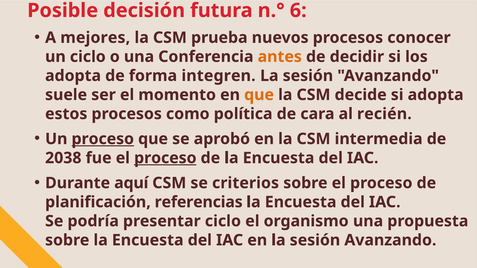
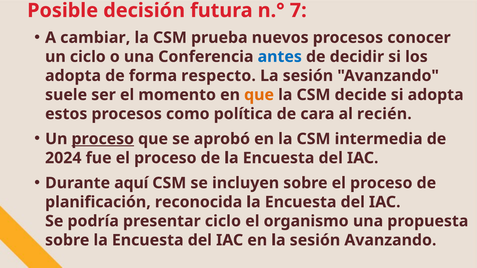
6: 6 -> 7
mejores: mejores -> cambiar
antes colour: orange -> blue
integren: integren -> respecto
2038: 2038 -> 2024
proceso at (165, 158) underline: present -> none
criterios: criterios -> incluyen
referencias: referencias -> reconocida
